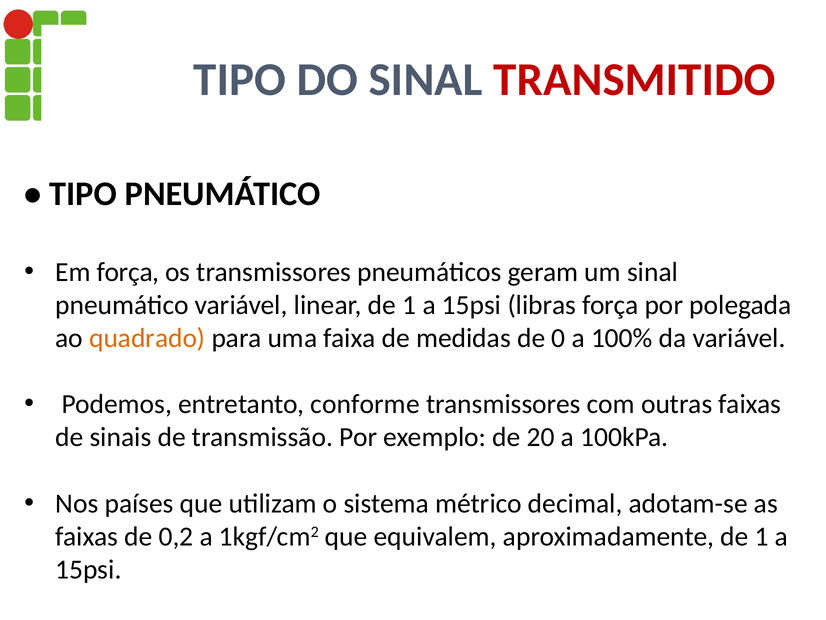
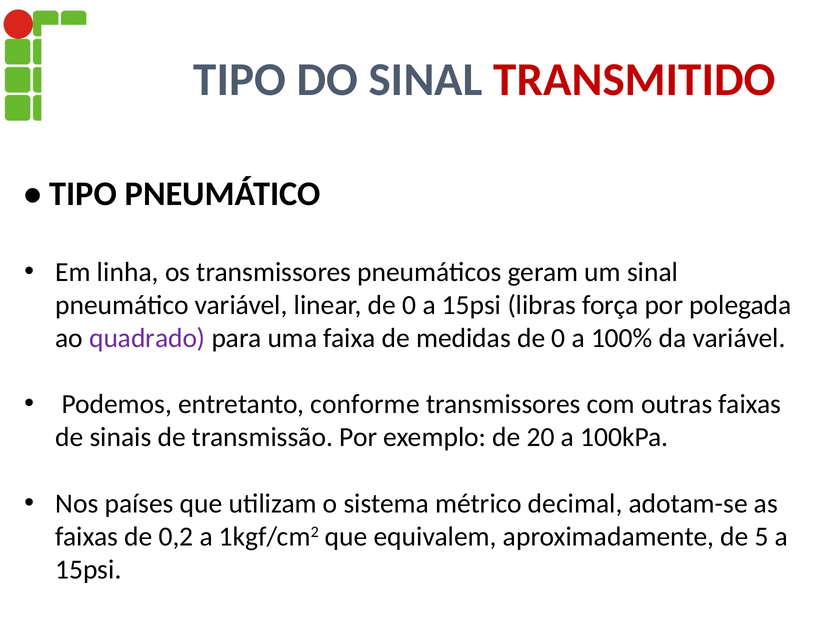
Em força: força -> linha
linear de 1: 1 -> 0
quadrado colour: orange -> purple
aproximadamente de 1: 1 -> 5
